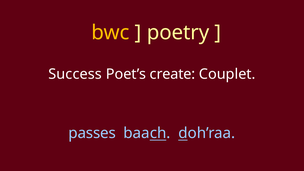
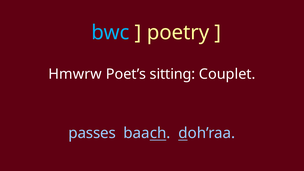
bwc colour: yellow -> light blue
Success: Success -> Hmwrw
create: create -> sitting
